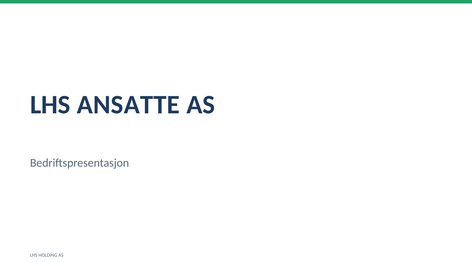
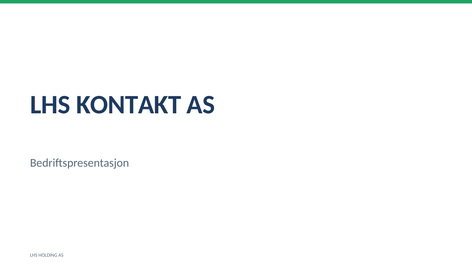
ANSATTE: ANSATTE -> KONTAKT
